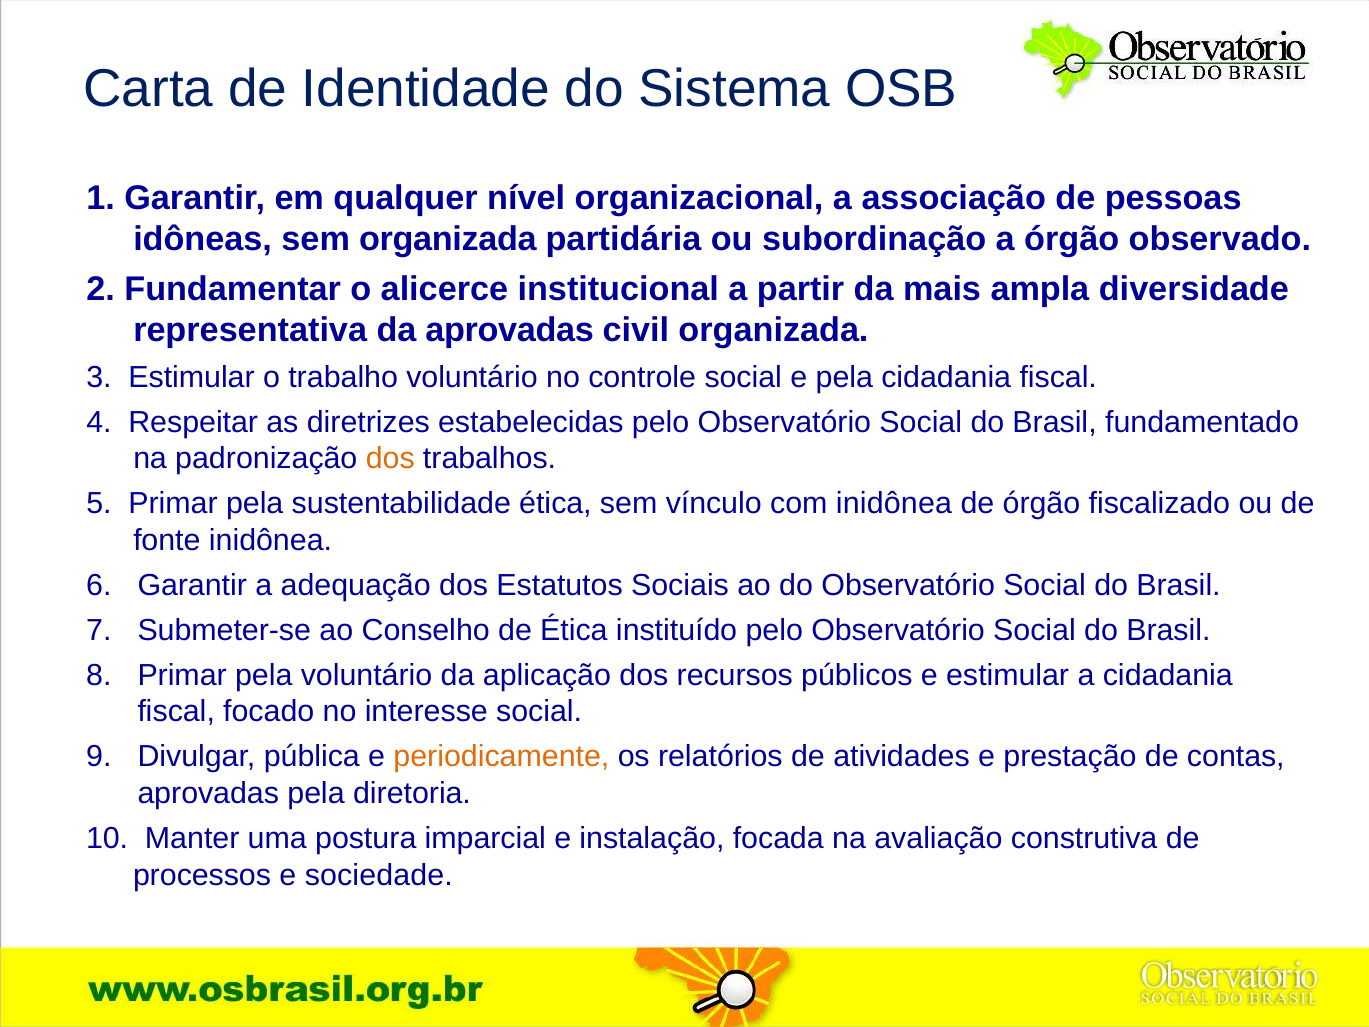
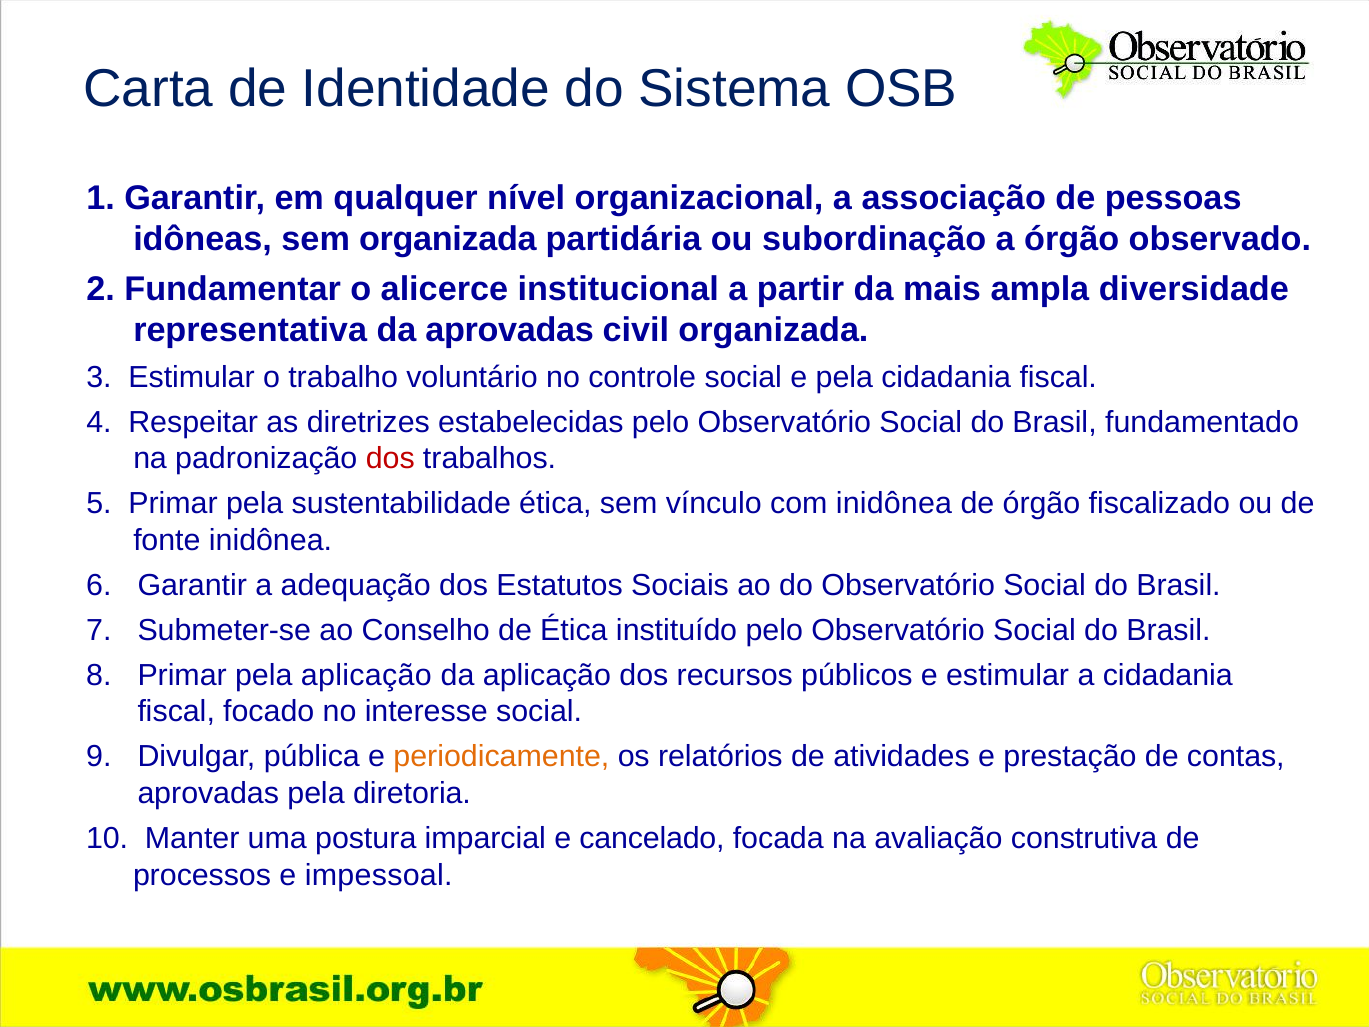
dos at (390, 459) colour: orange -> red
pela voluntário: voluntário -> aplicação
instalação: instalação -> cancelado
sociedade: sociedade -> impessoal
